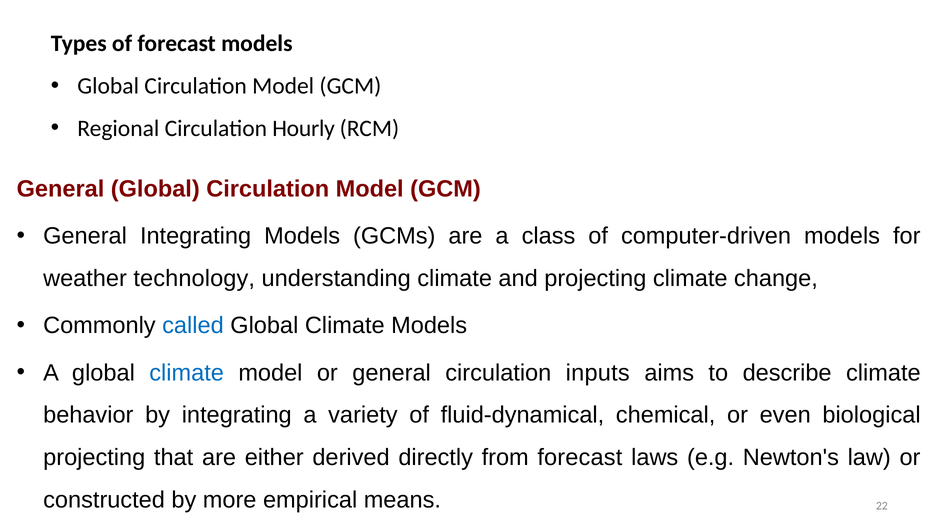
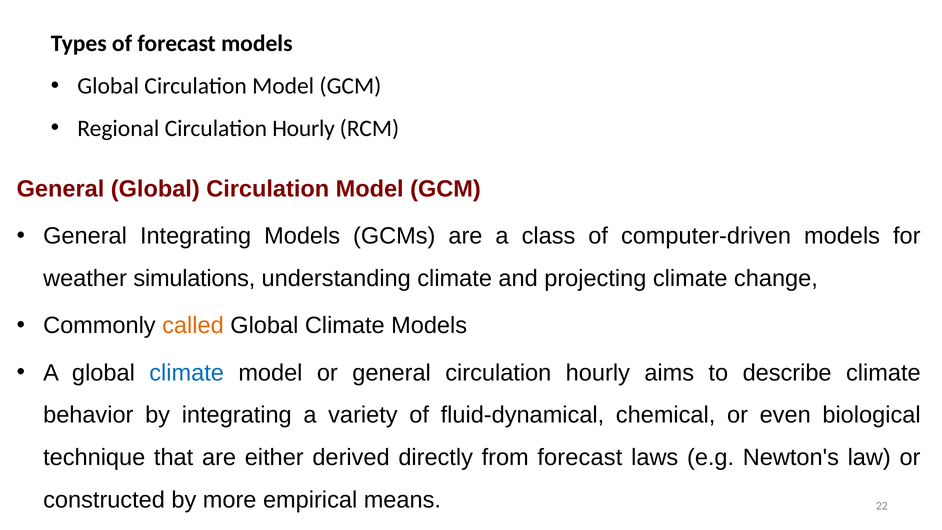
technology: technology -> simulations
called colour: blue -> orange
general circulation inputs: inputs -> hourly
projecting at (94, 457): projecting -> technique
